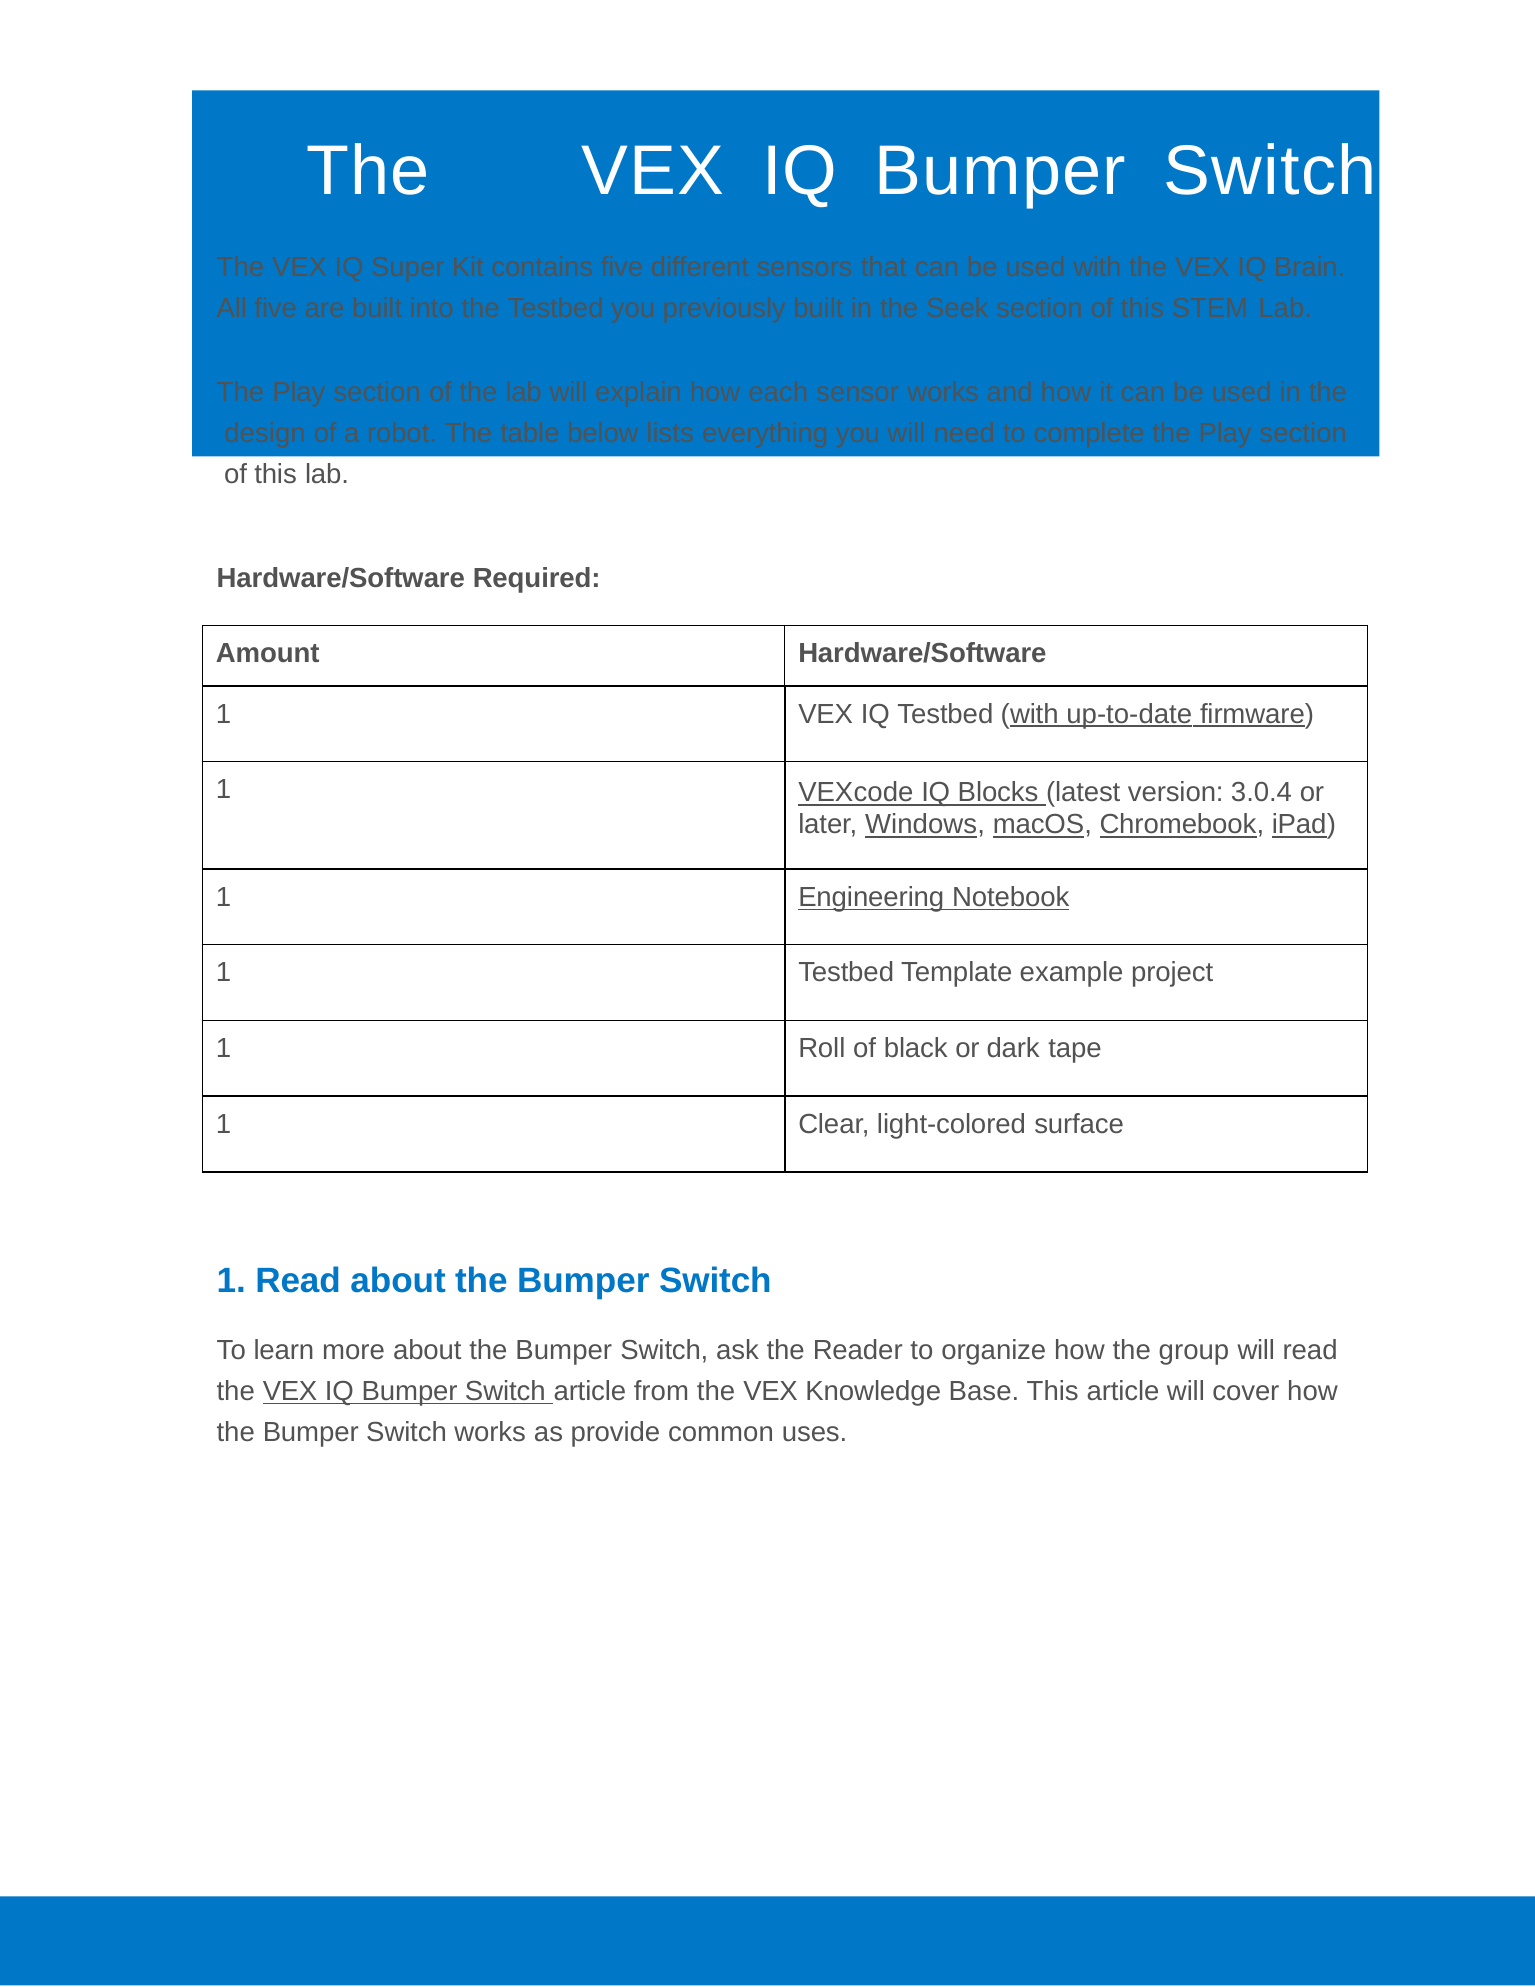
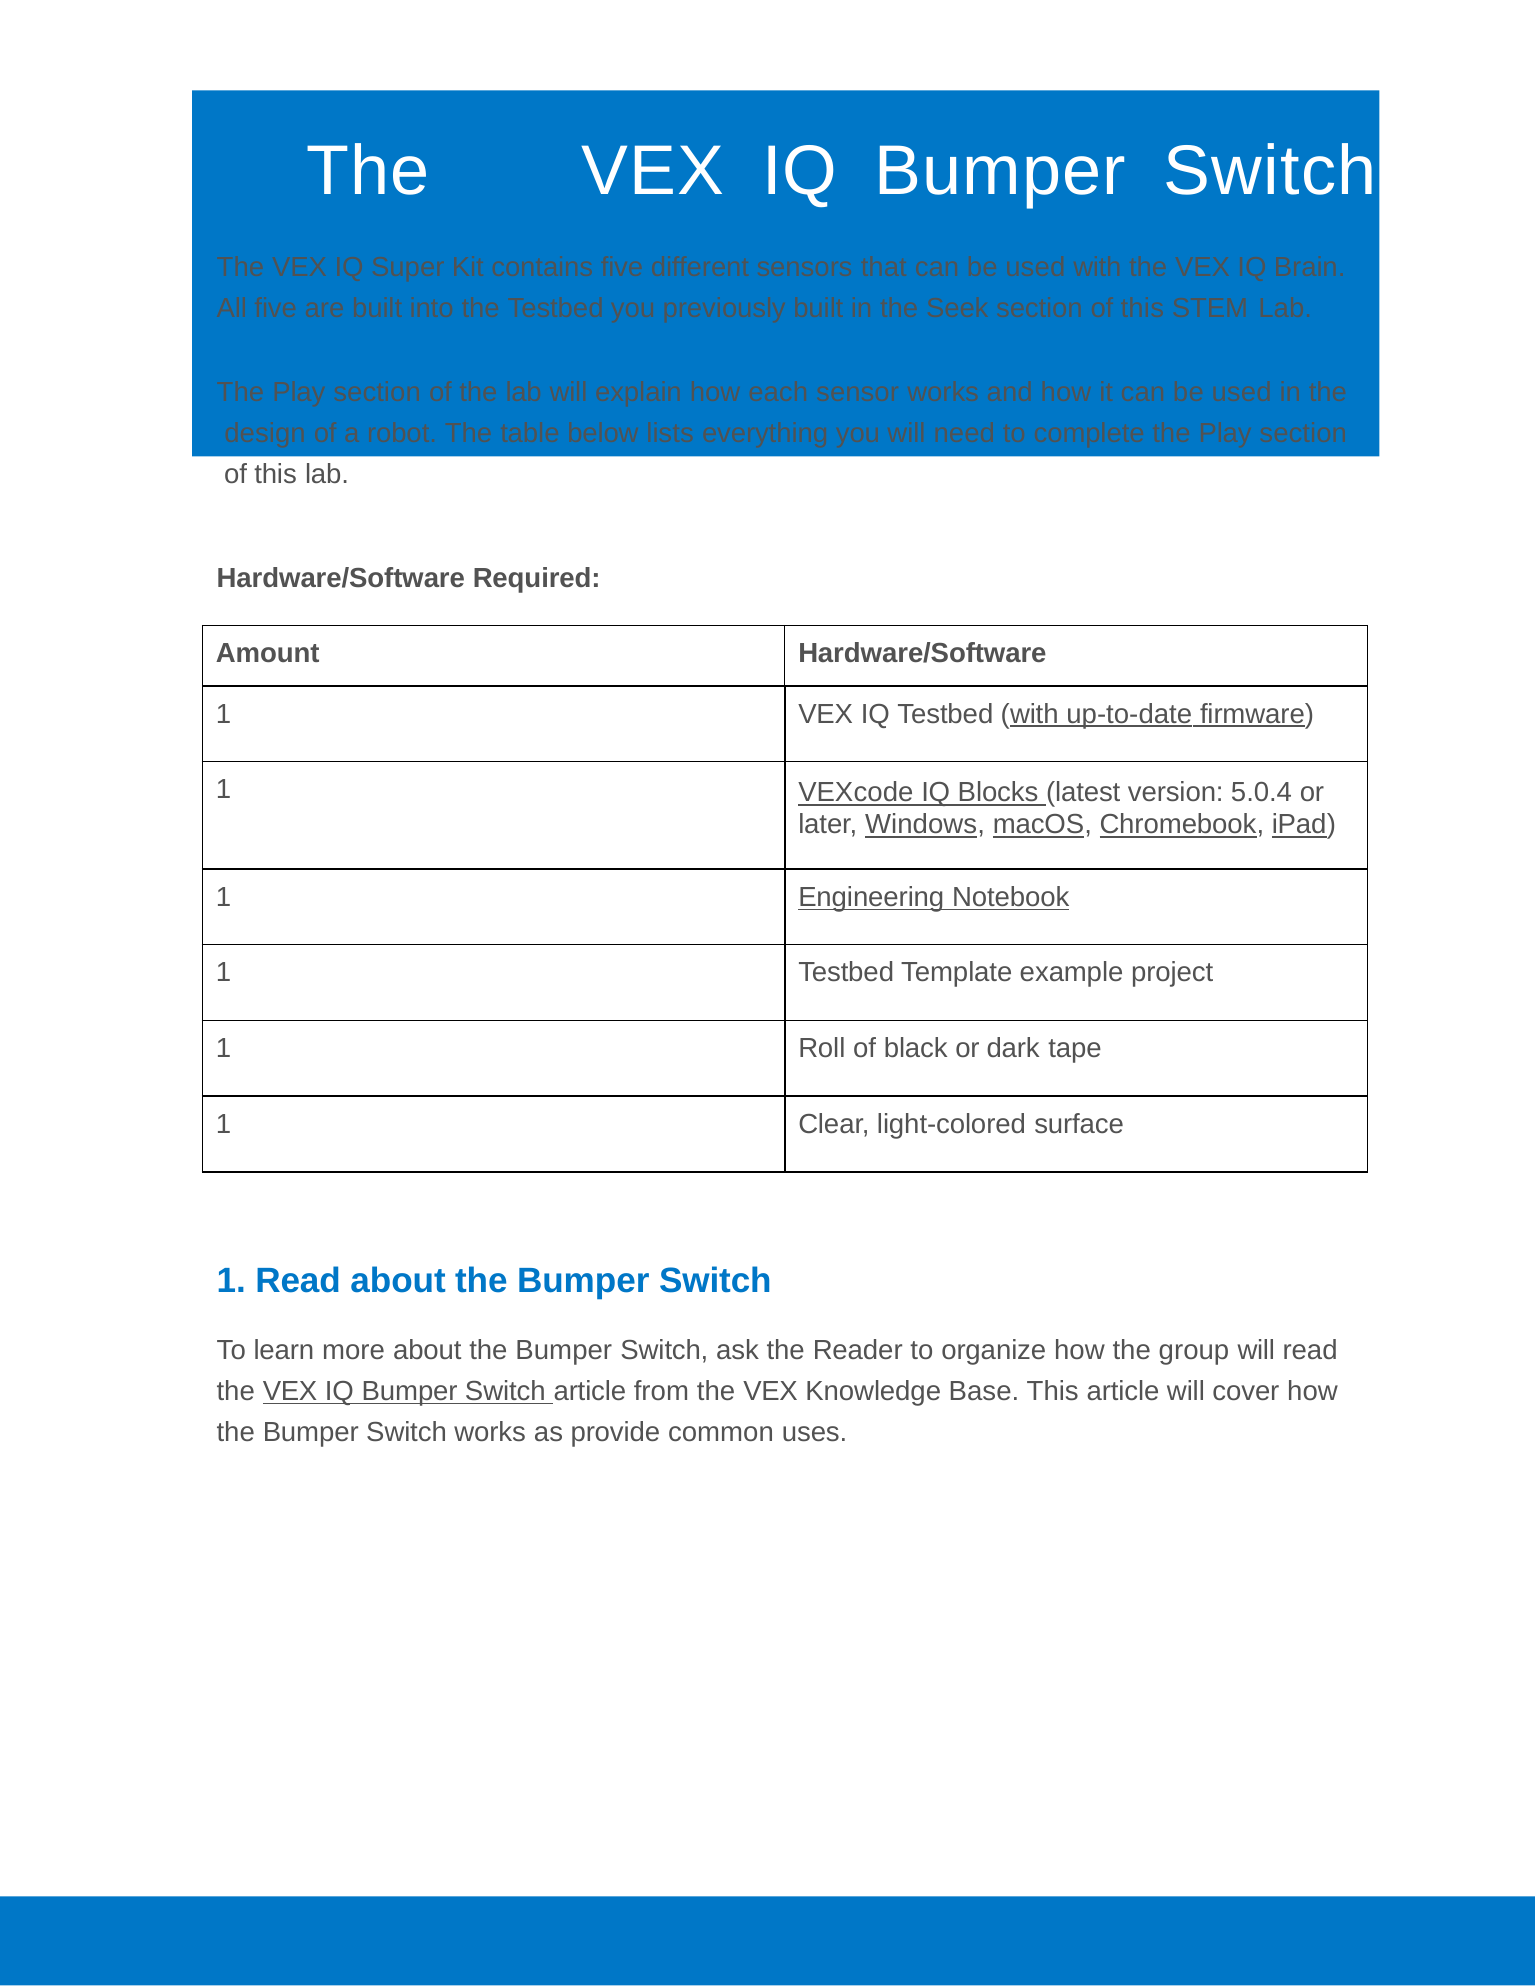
3.0.4: 3.0.4 -> 5.0.4
